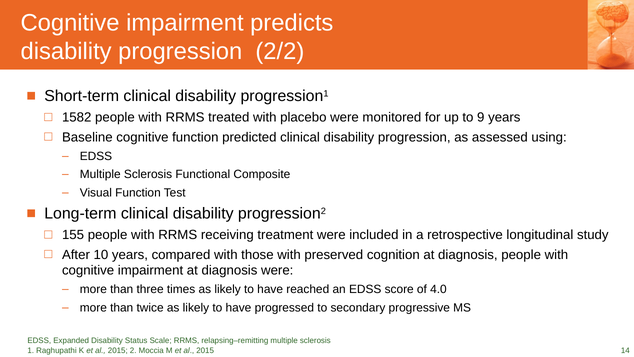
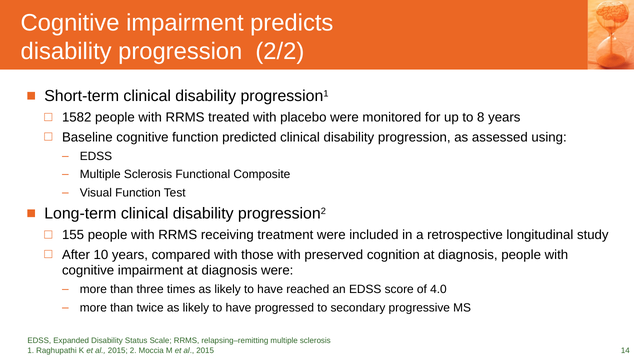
9: 9 -> 8
